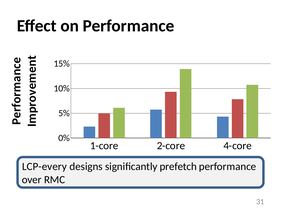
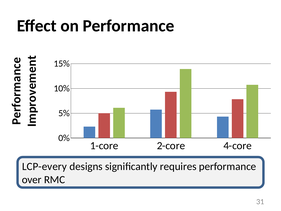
prefetch: prefetch -> requires
